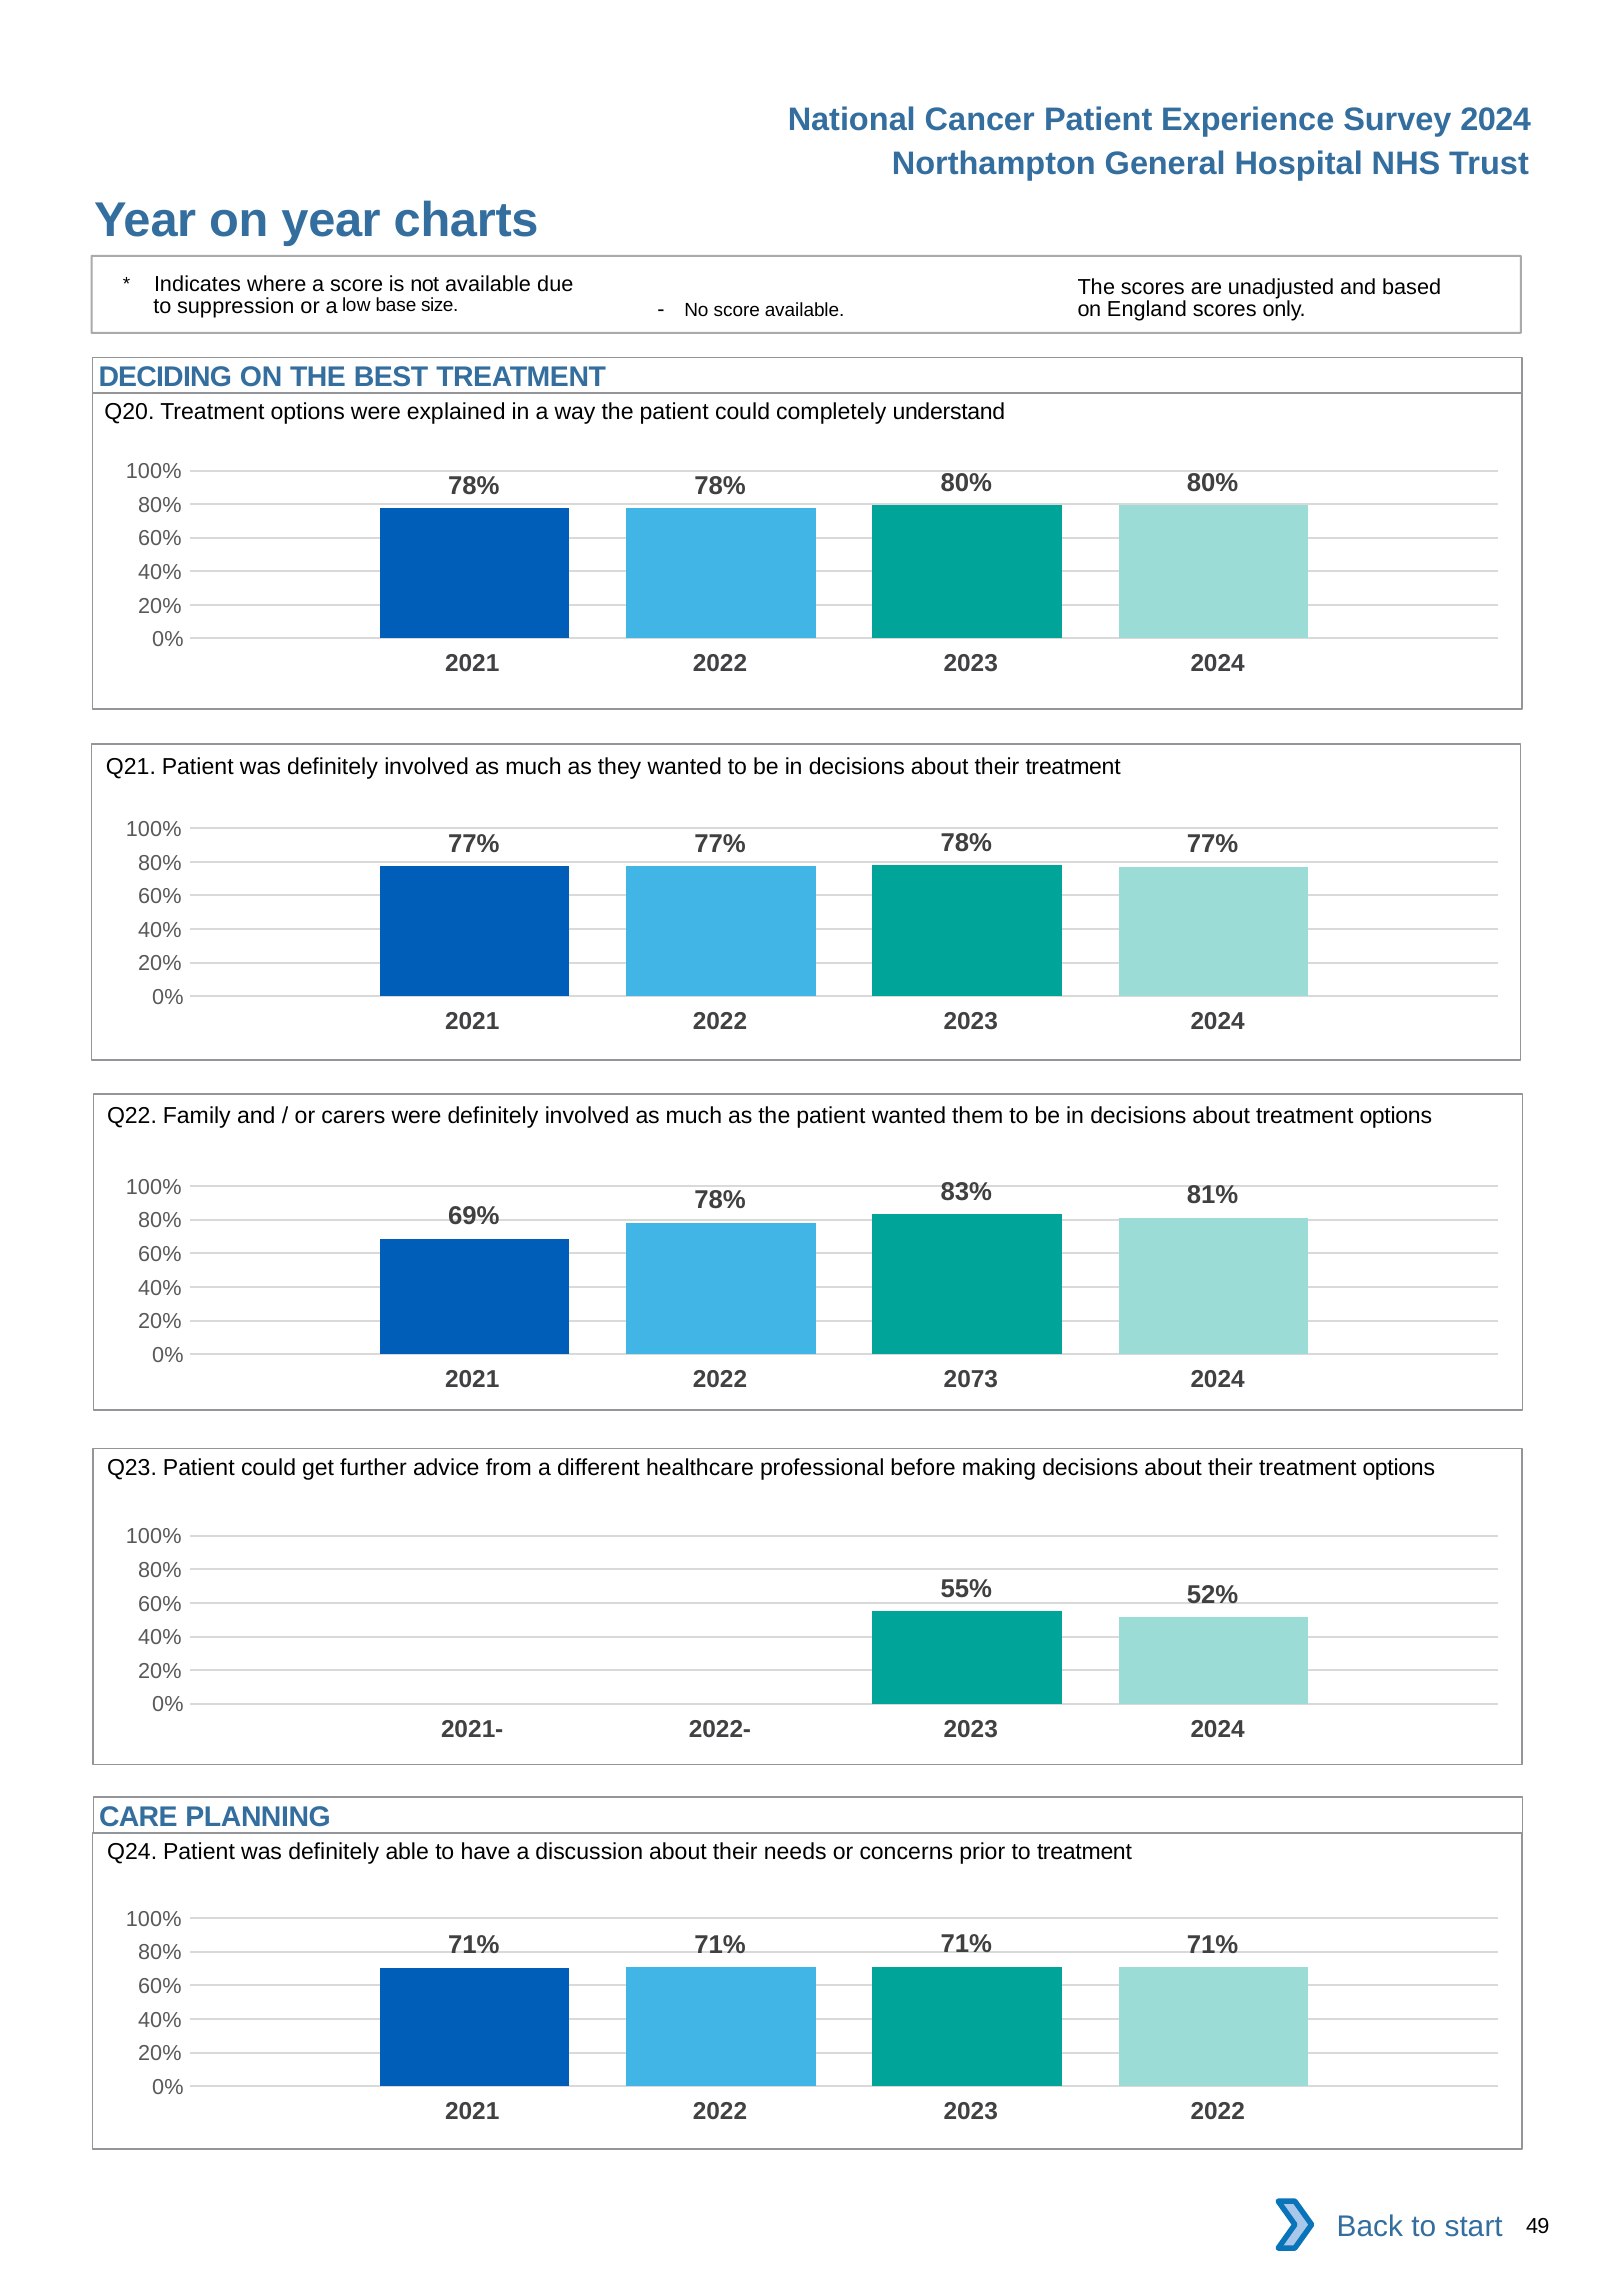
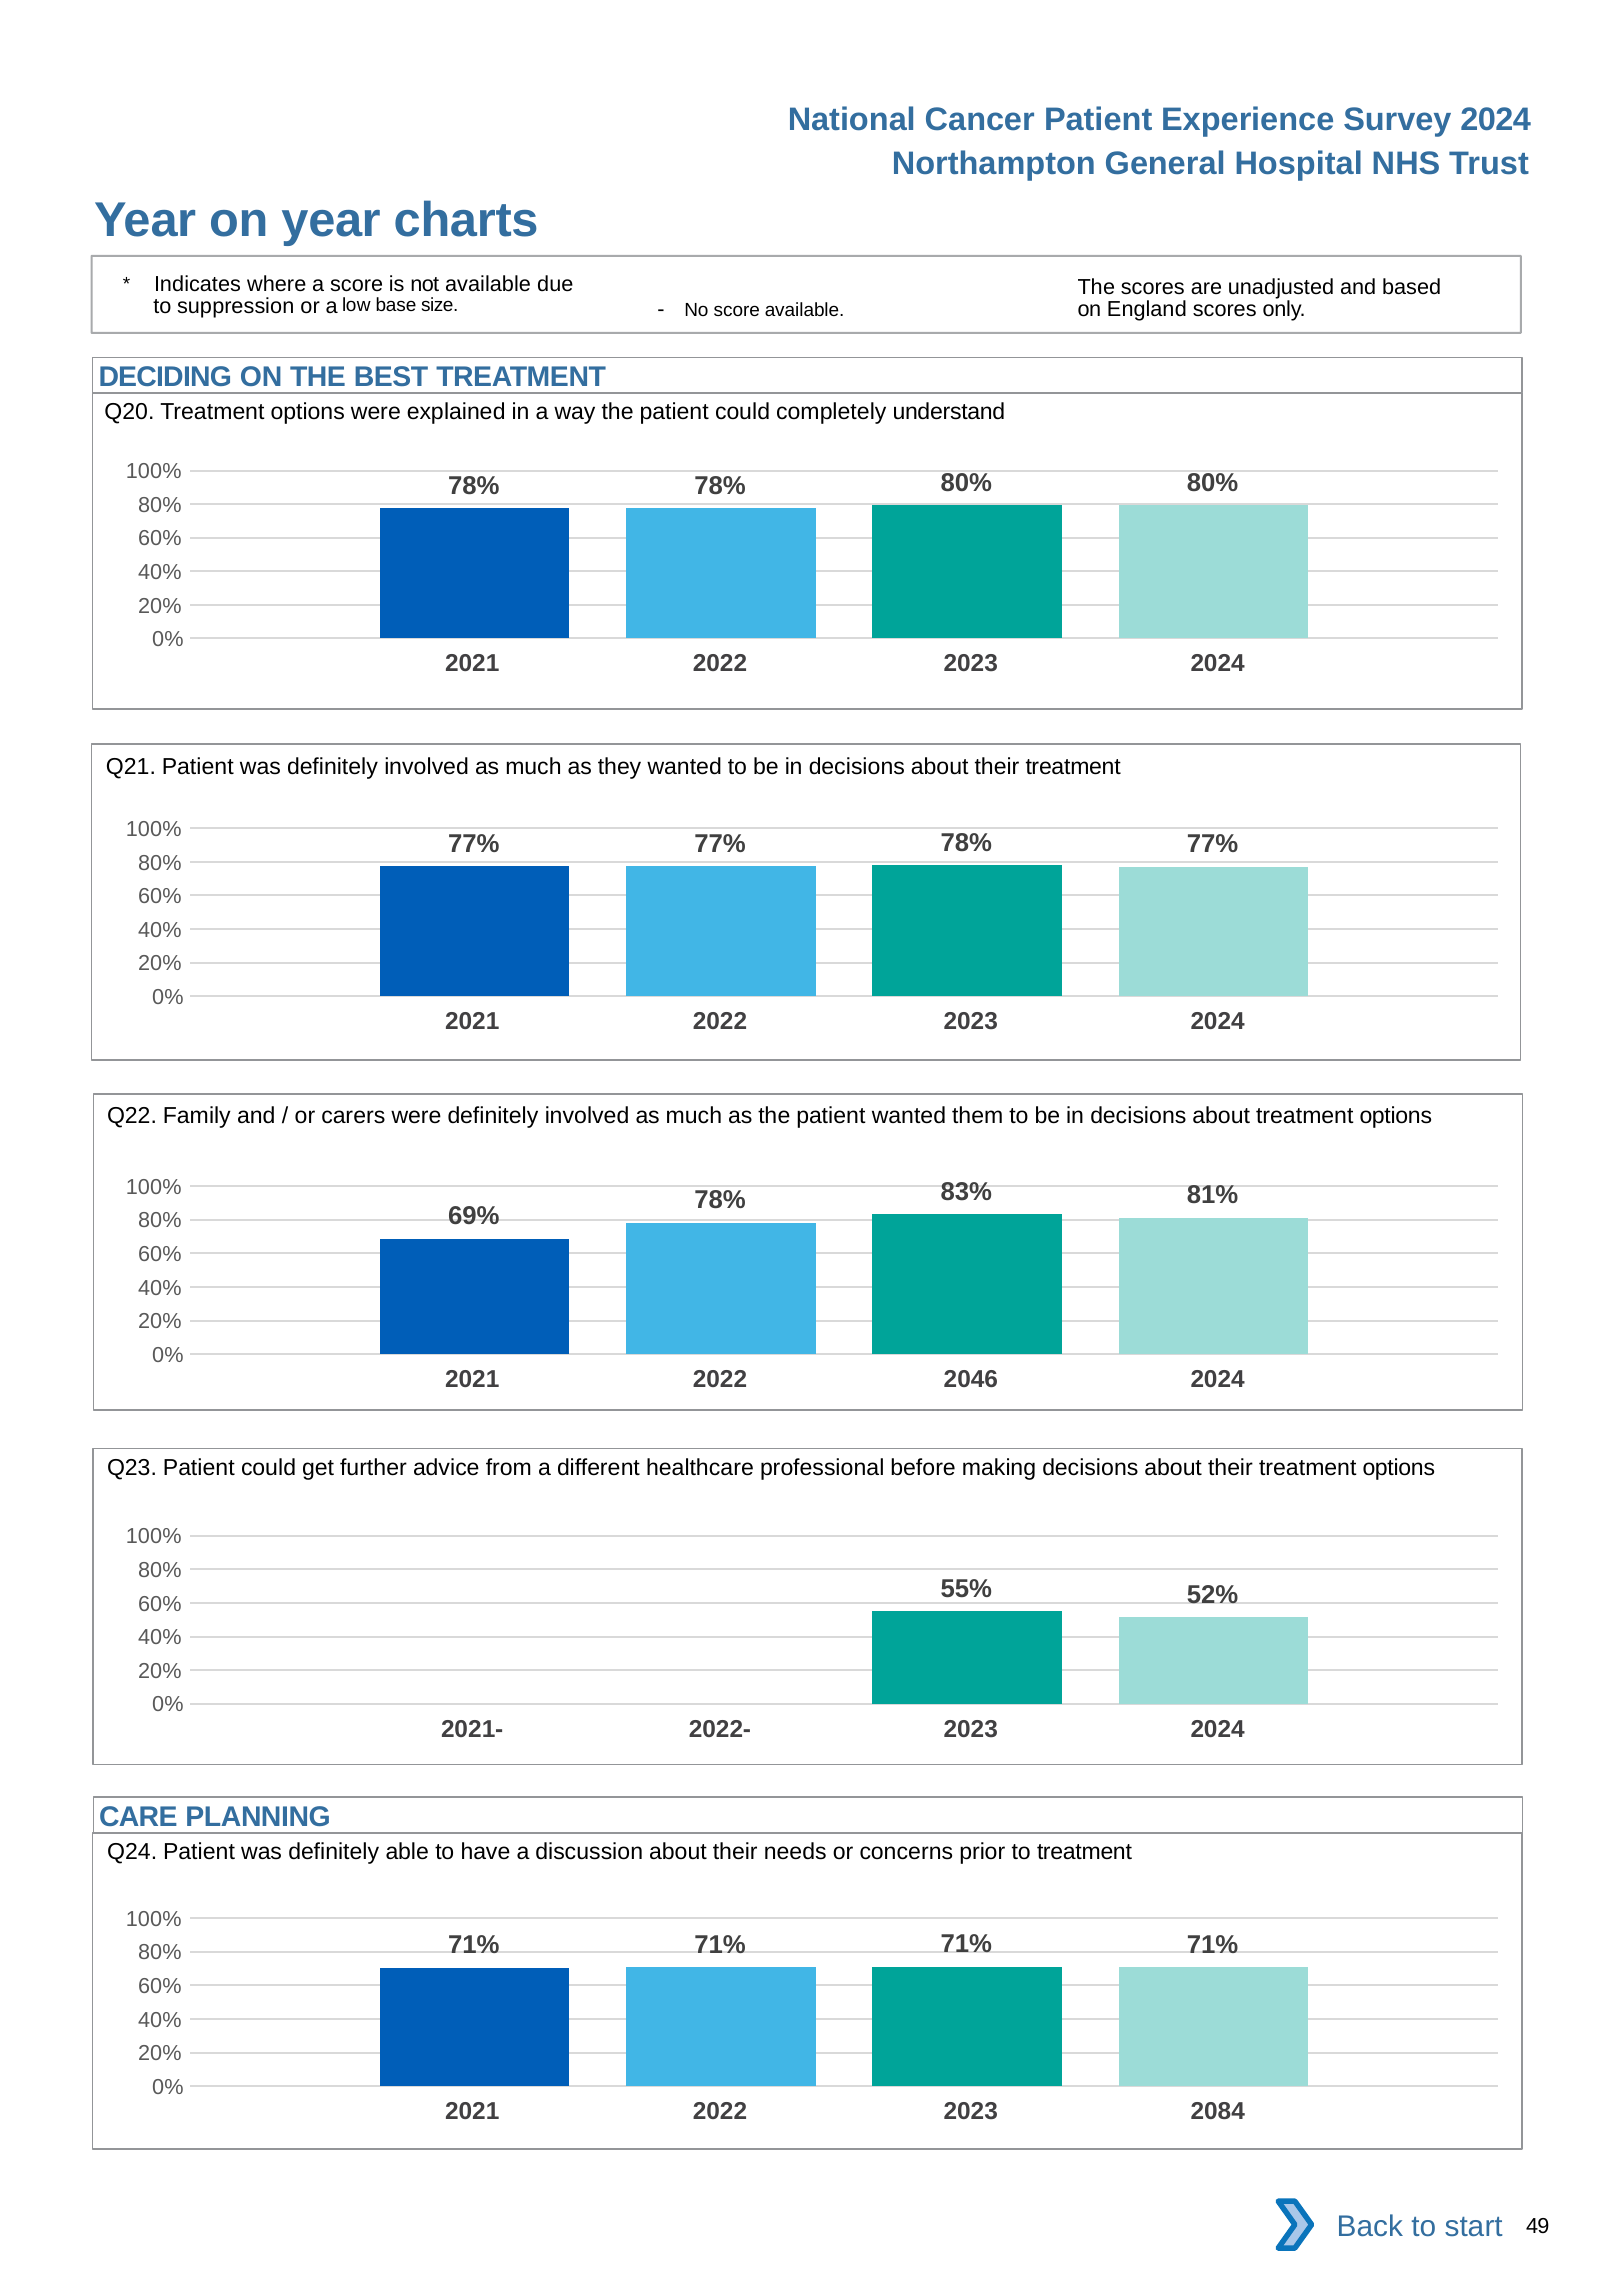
2073: 2073 -> 2046
2023 2022: 2022 -> 2084
